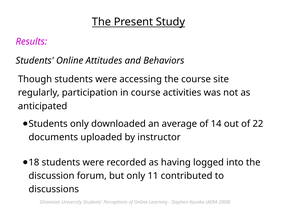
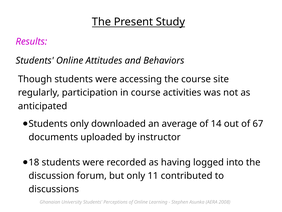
22: 22 -> 67
